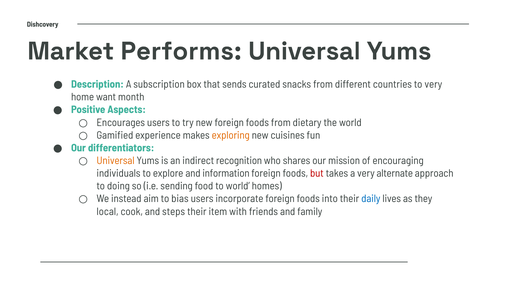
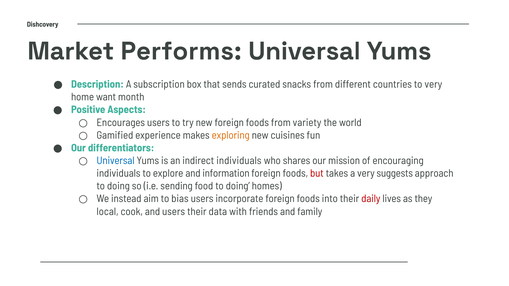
dietary: dietary -> variety
Universal at (116, 161) colour: orange -> blue
indirect recognition: recognition -> individuals
alternate: alternate -> suggests
food to world: world -> doing
daily colour: blue -> red
and steps: steps -> users
item: item -> data
